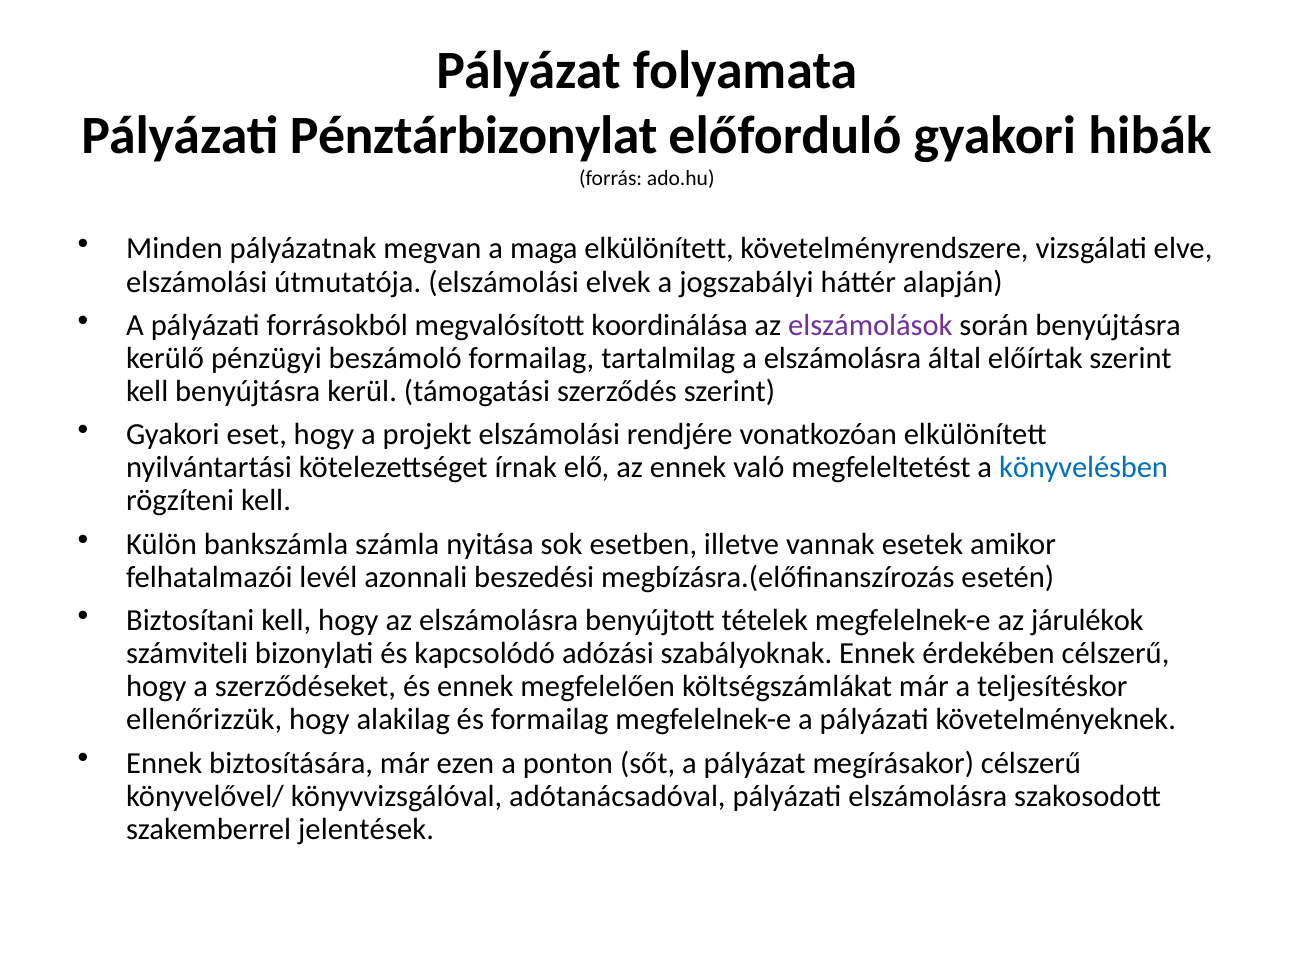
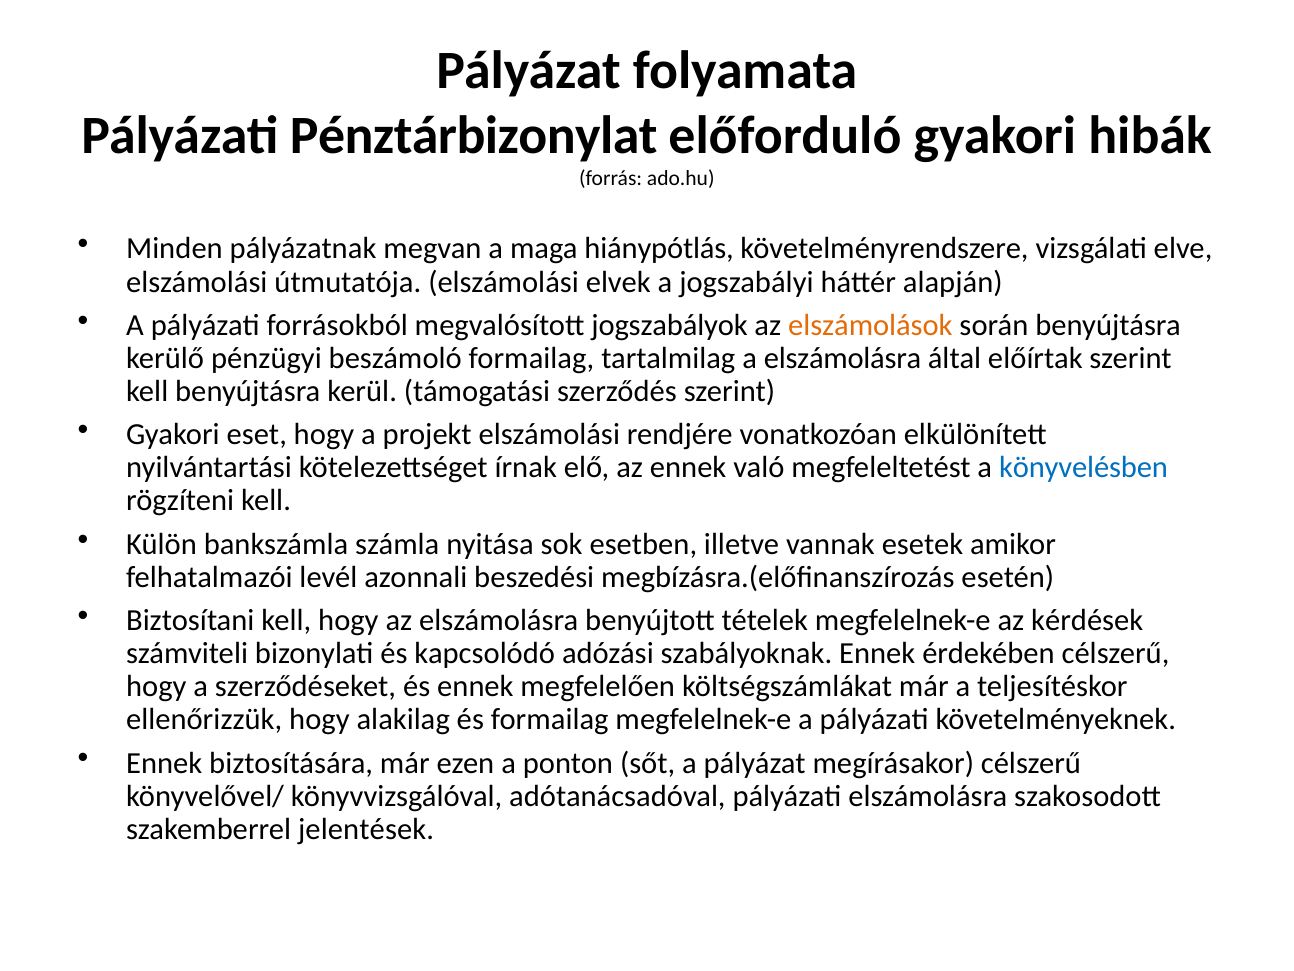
maga elkülönített: elkülönített -> hiánypótlás
koordinálása: koordinálása -> jogszabályok
elszámolások colour: purple -> orange
járulékok: járulékok -> kérdések
